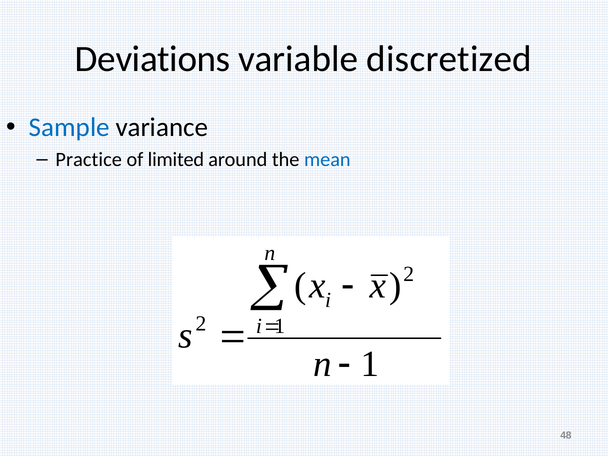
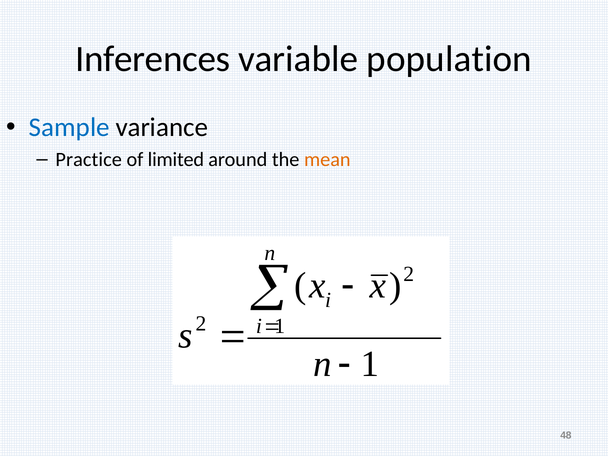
Deviations: Deviations -> Inferences
discretized: discretized -> population
mean colour: blue -> orange
